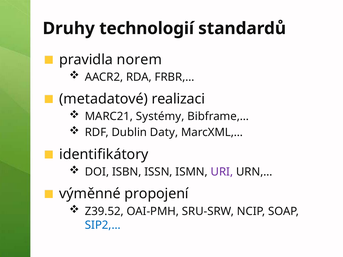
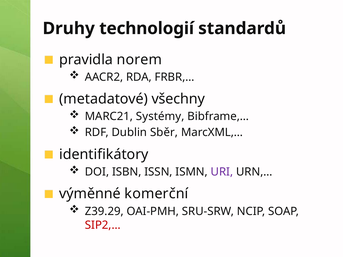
realizaci: realizaci -> všechny
Daty: Daty -> Sběr
propojení: propojení -> komerční
Z39.52: Z39.52 -> Z39.29
SIP2,… colour: blue -> red
